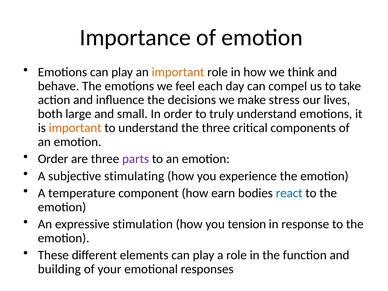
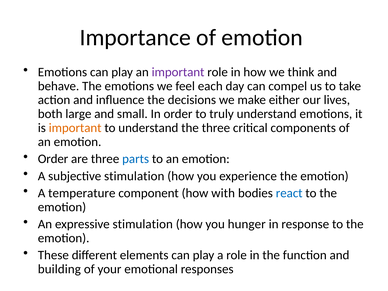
important at (178, 72) colour: orange -> purple
stress: stress -> either
parts colour: purple -> blue
subjective stimulating: stimulating -> stimulation
earn: earn -> with
tension: tension -> hunger
